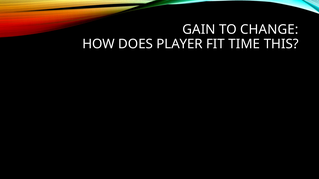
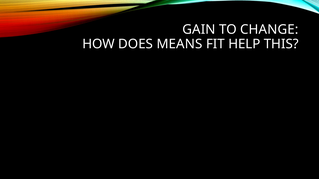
PLAYER: PLAYER -> MEANS
TIME: TIME -> HELP
